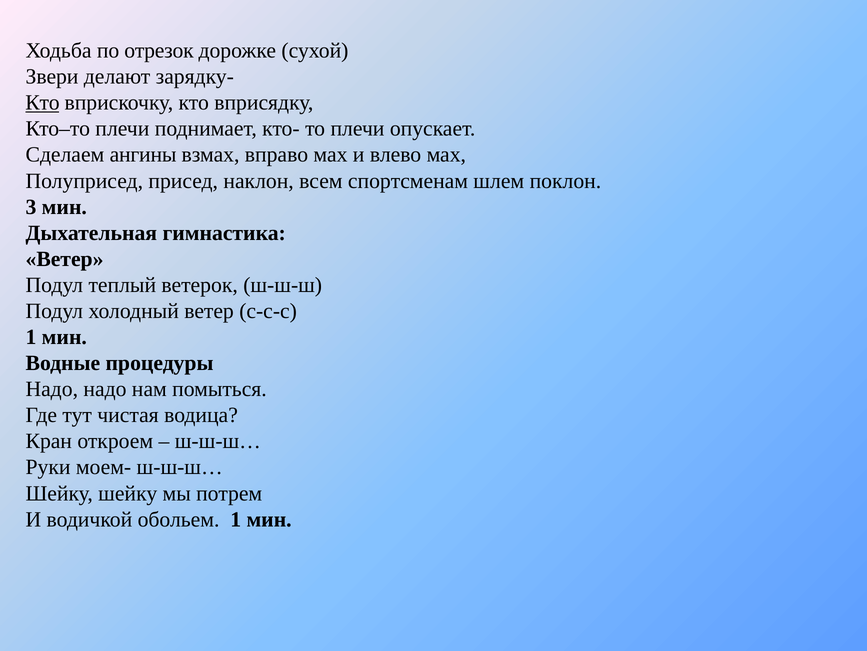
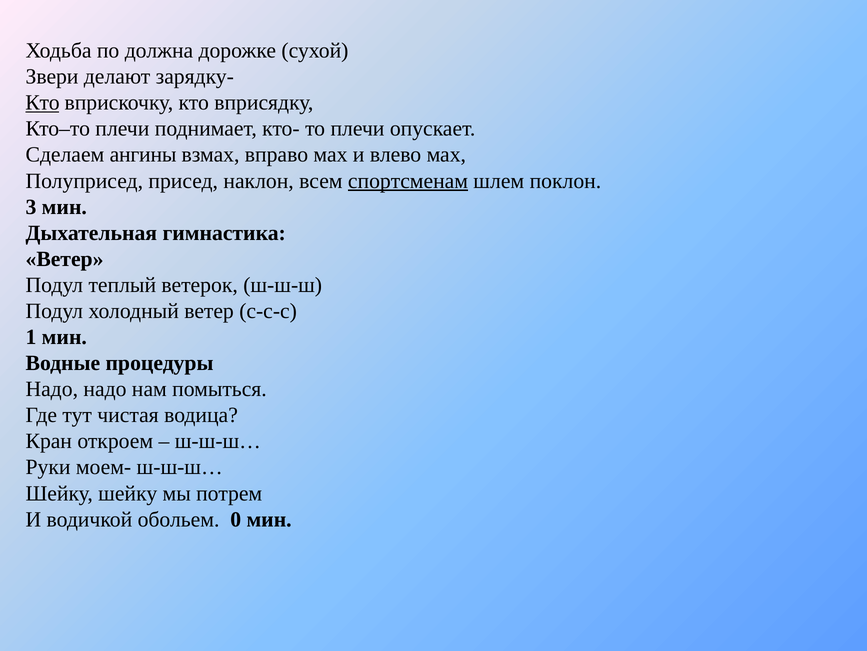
отрезок: отрезок -> должна
спортсменам underline: none -> present
обольем 1: 1 -> 0
